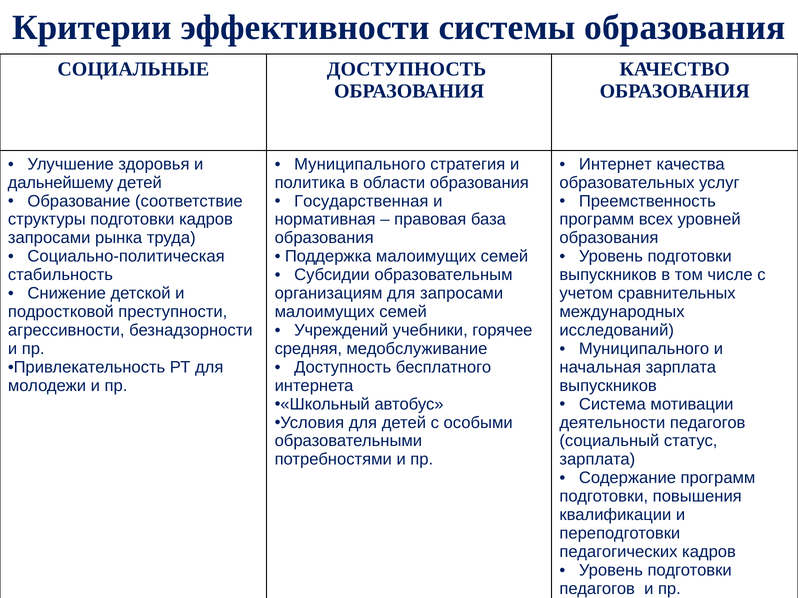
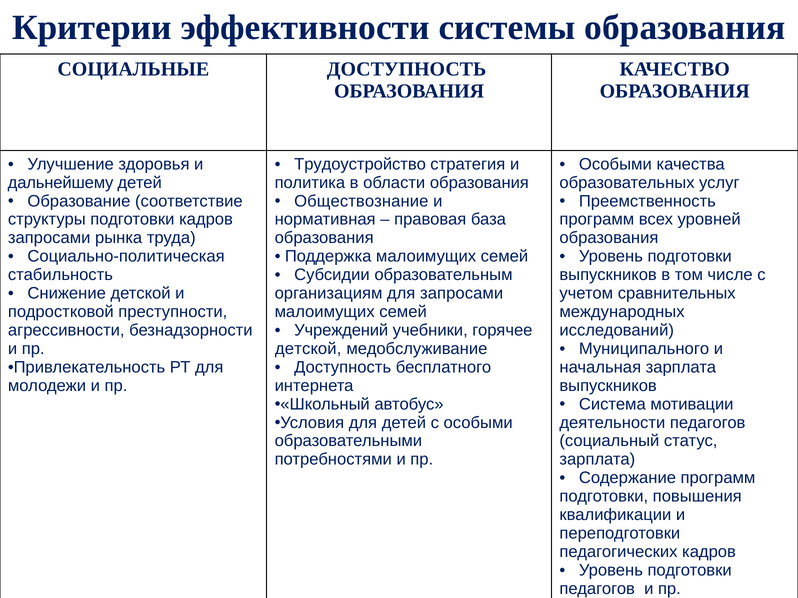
Муниципального at (360, 164): Муниципального -> Трудоустройство
Интернет at (615, 164): Интернет -> Особыми
Государственная: Государственная -> Обществознание
средняя at (308, 349): средняя -> детской
